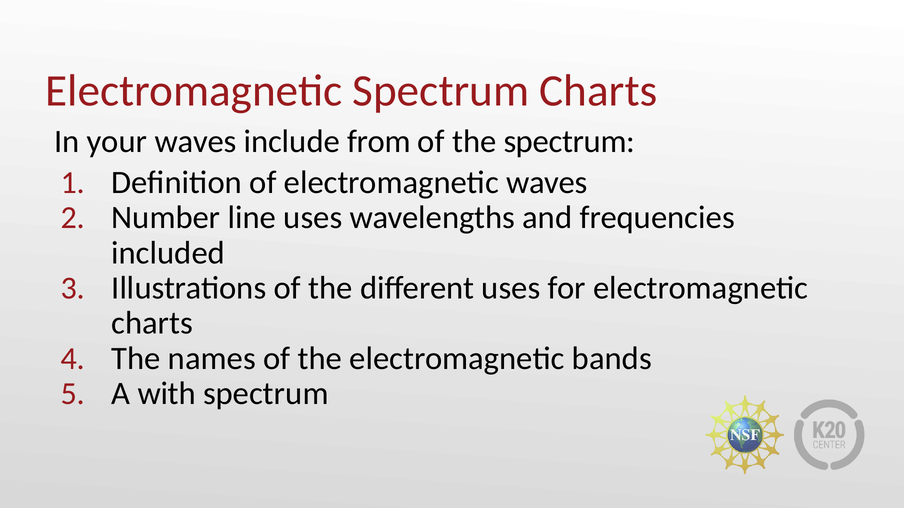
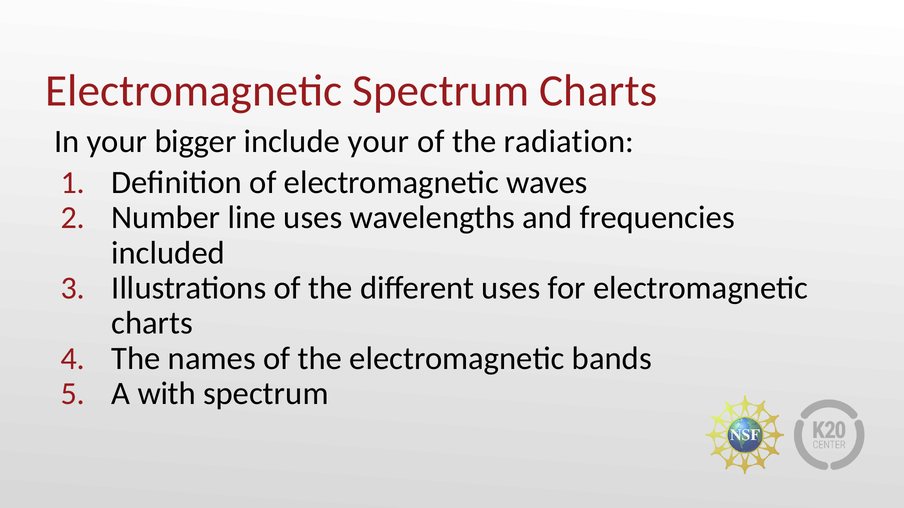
your waves: waves -> bigger
include from: from -> your
the spectrum: spectrum -> radiation
